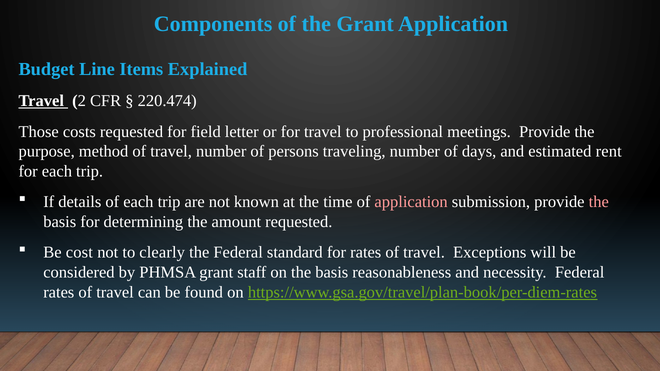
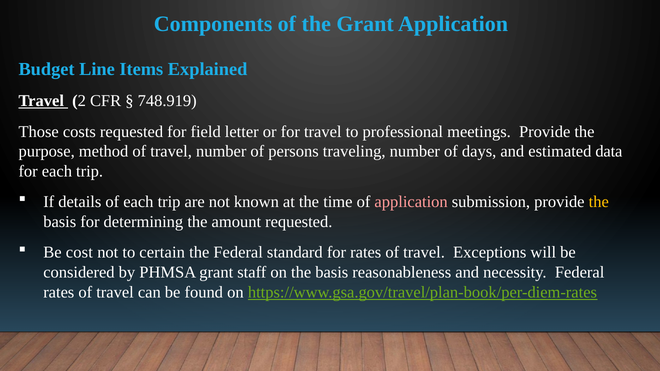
220.474: 220.474 -> 748.919
rent: rent -> data
the at (599, 202) colour: pink -> yellow
clearly: clearly -> certain
